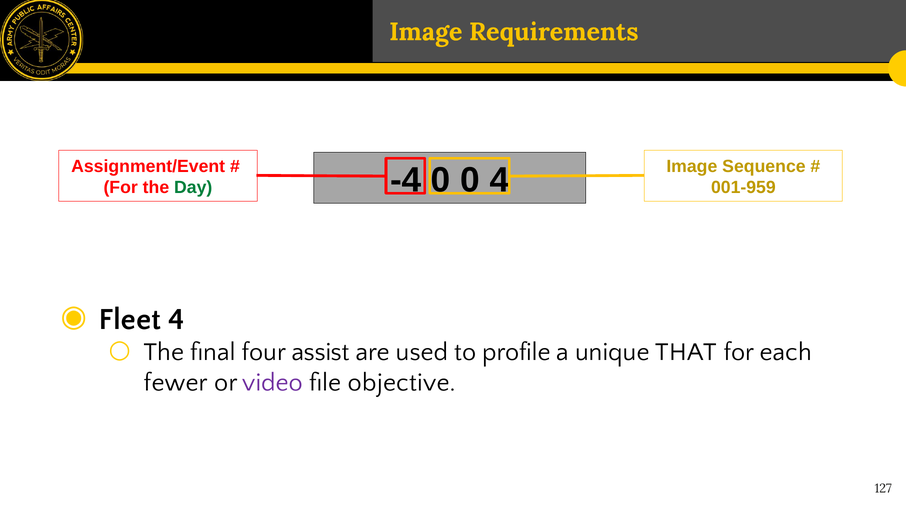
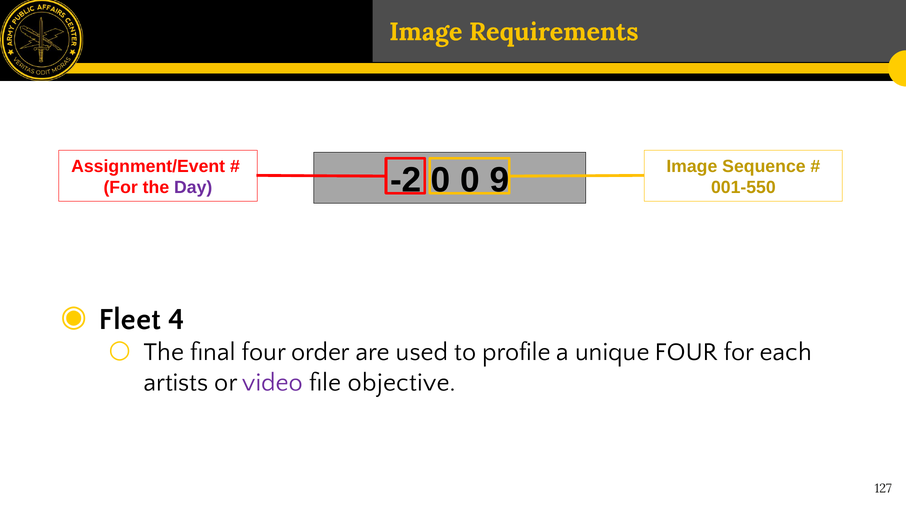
-4: -4 -> -2
0 4: 4 -> 9
Day colour: green -> purple
001-959: 001-959 -> 001-550
assist: assist -> order
unique THAT: THAT -> FOUR
fewer: fewer -> artists
